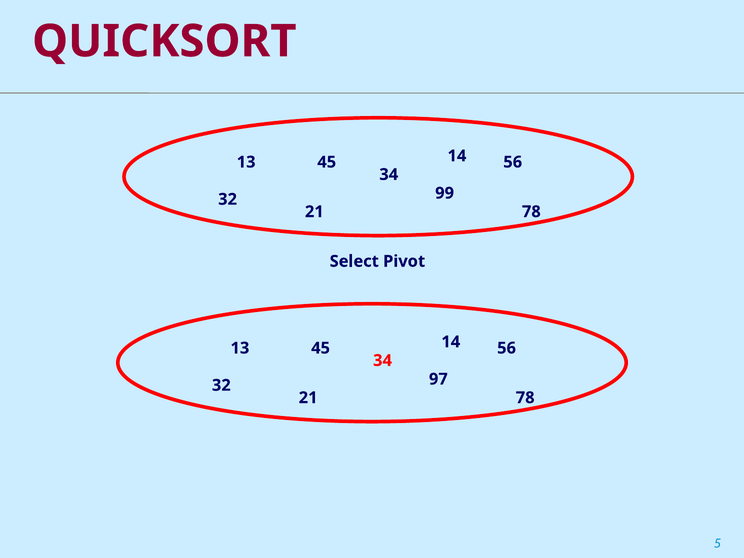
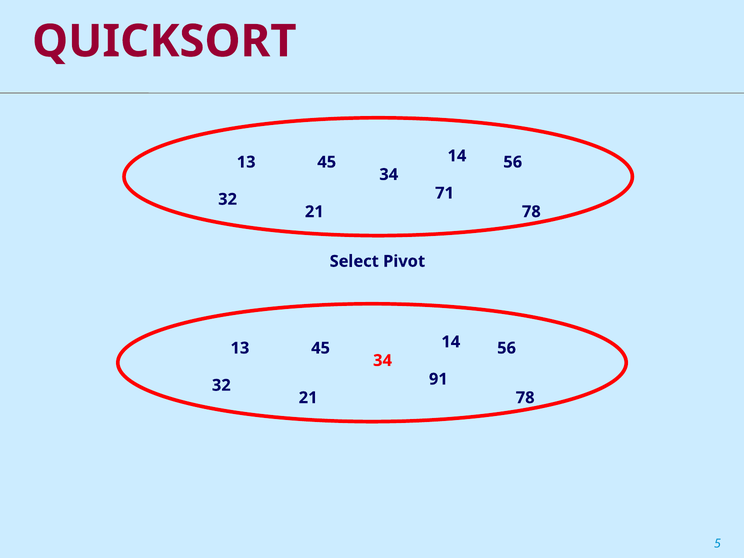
99: 99 -> 71
97: 97 -> 91
